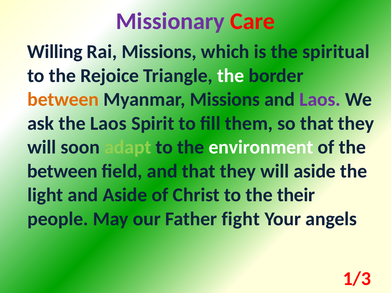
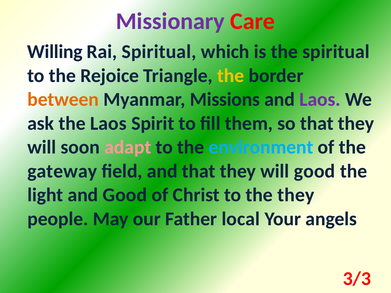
Rai Missions: Missions -> Spiritual
the at (231, 76) colour: white -> yellow
adapt colour: light green -> pink
environment colour: white -> light blue
between at (62, 171): between -> gateway
will aside: aside -> good
and Aside: Aside -> Good
the their: their -> they
fight: fight -> local
1/3: 1/3 -> 3/3
